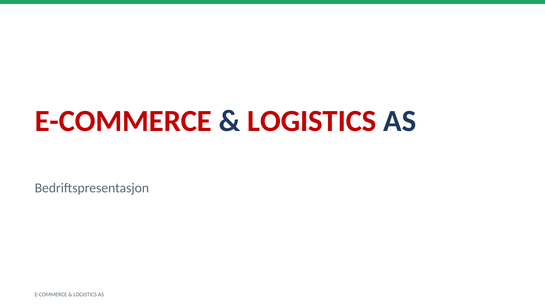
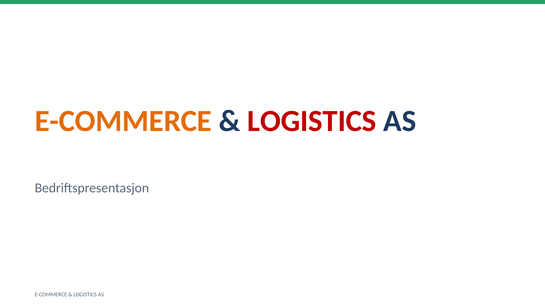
E-COMMERCE at (123, 121) colour: red -> orange
